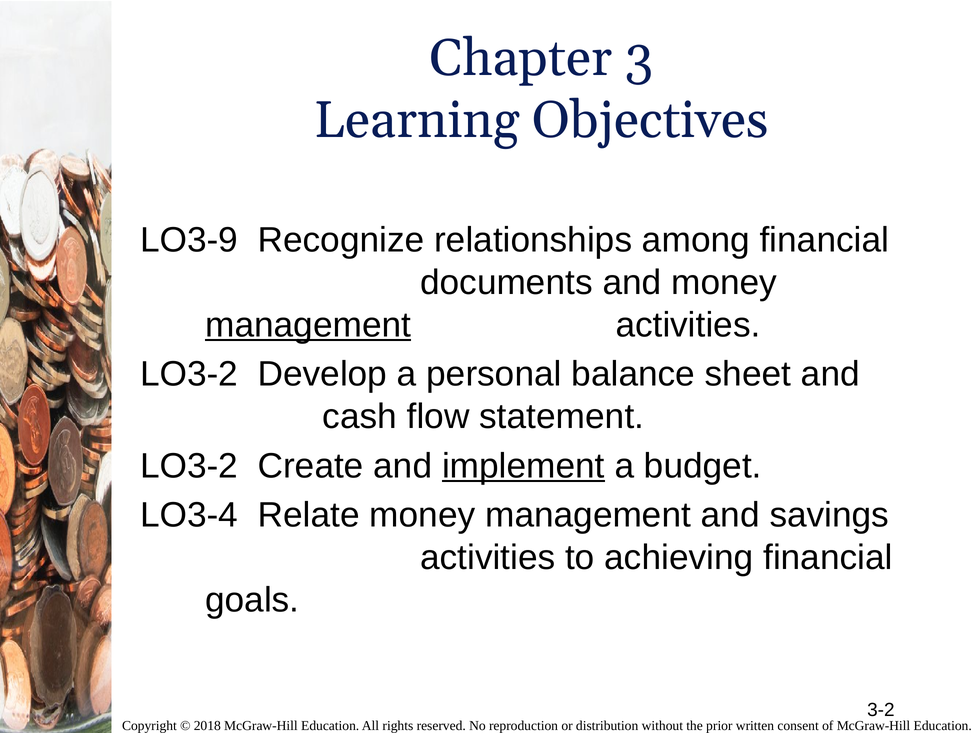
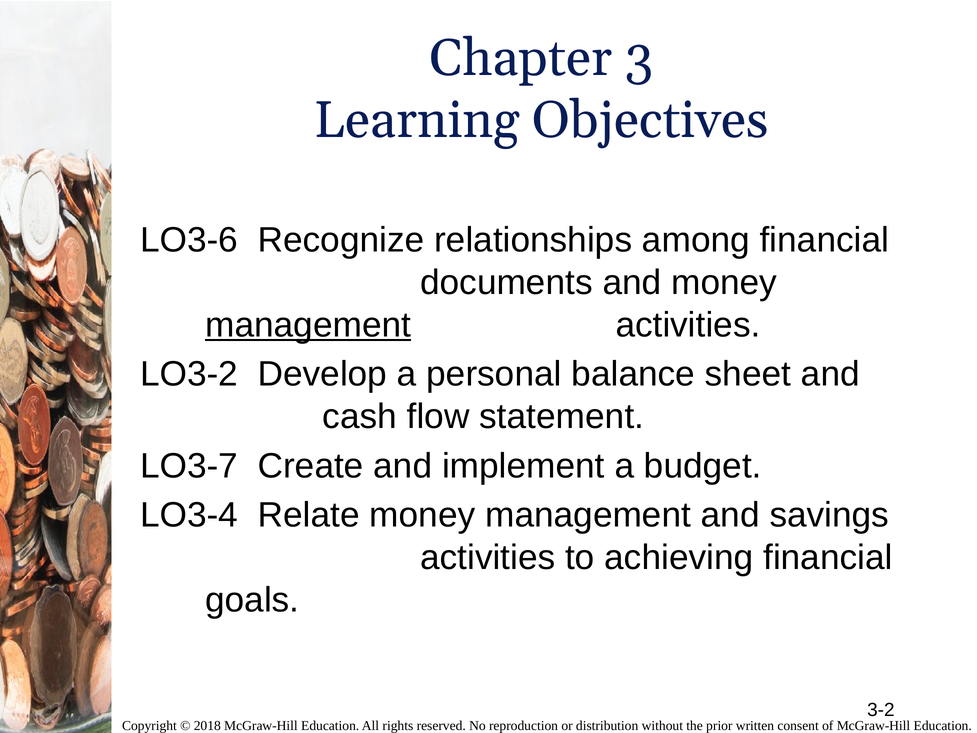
LO3-9: LO3-9 -> LO3-6
LO3-2 at (189, 466): LO3-2 -> LO3-7
implement underline: present -> none
